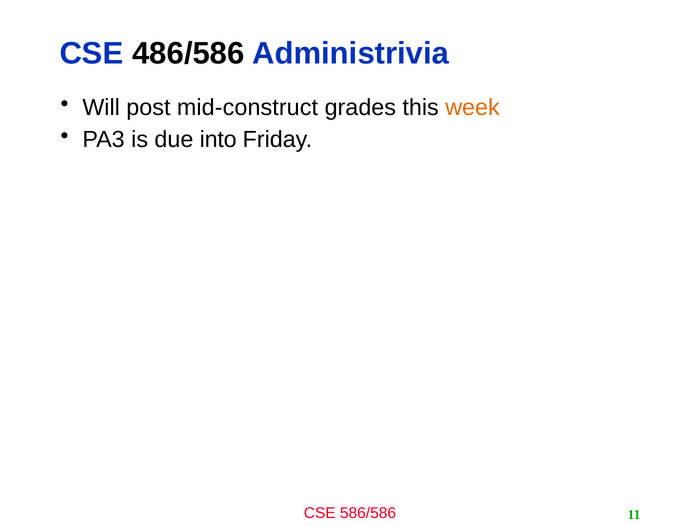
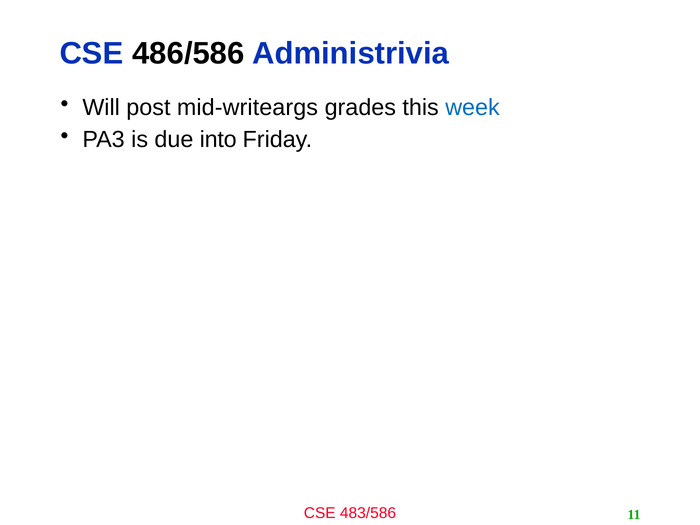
mid-construct: mid-construct -> mid-writeargs
week colour: orange -> blue
586/586: 586/586 -> 483/586
